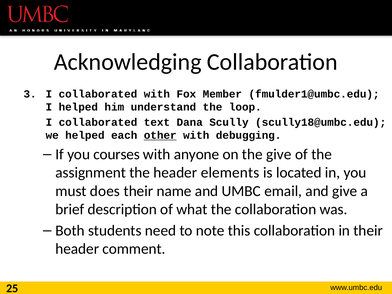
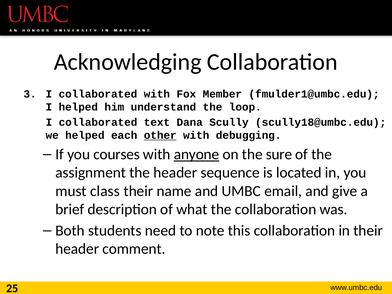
anyone underline: none -> present
the give: give -> sure
elements: elements -> sequence
does: does -> class
